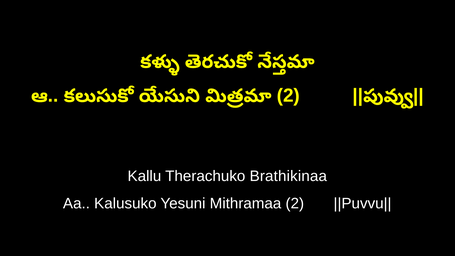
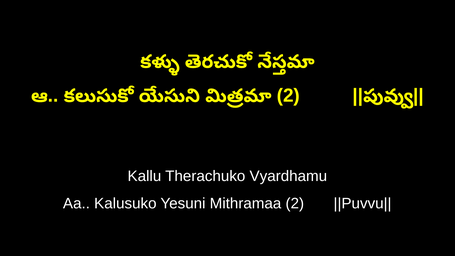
Brathikinaa: Brathikinaa -> Vyardhamu
